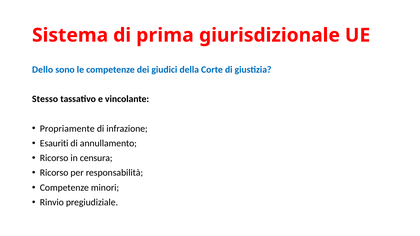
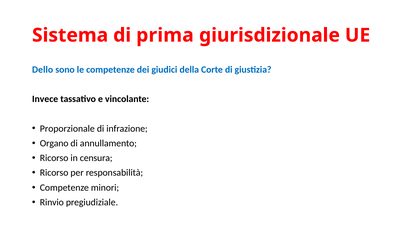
Stesso: Stesso -> Invece
Propriamente: Propriamente -> Proporzionale
Esauriti: Esauriti -> Organo
